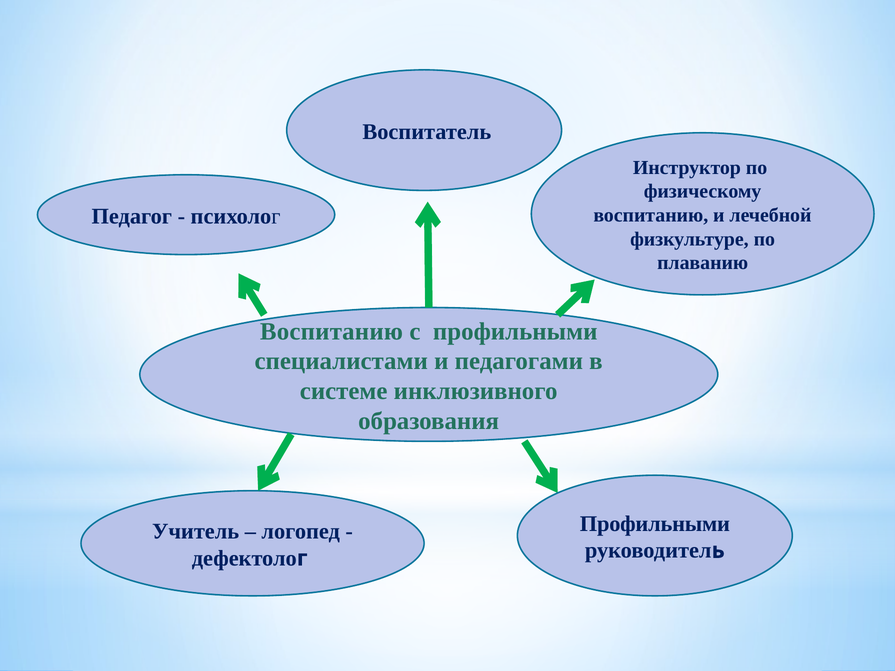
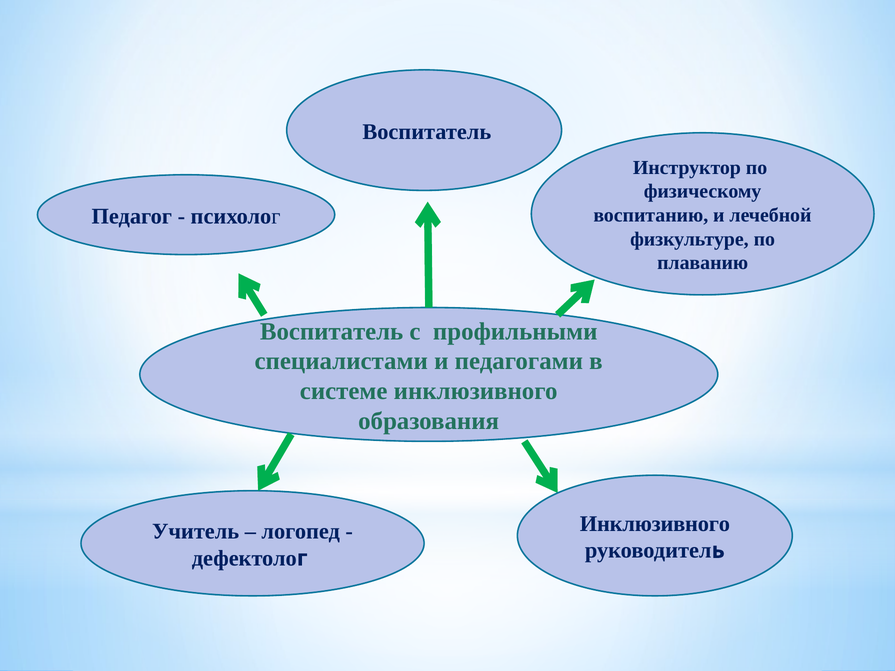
Воспитанию at (331, 332): Воспитанию -> Воспитатель
Профильными at (655, 524): Профильными -> Инклюзивного
